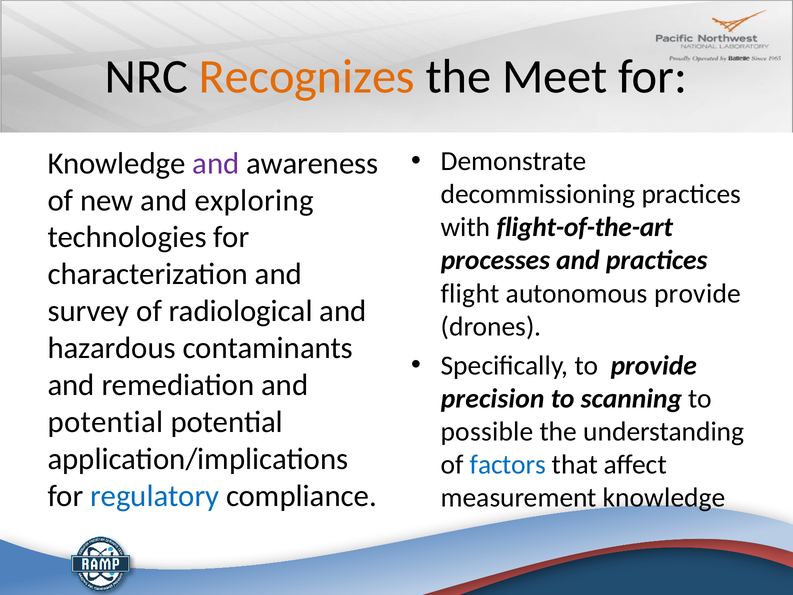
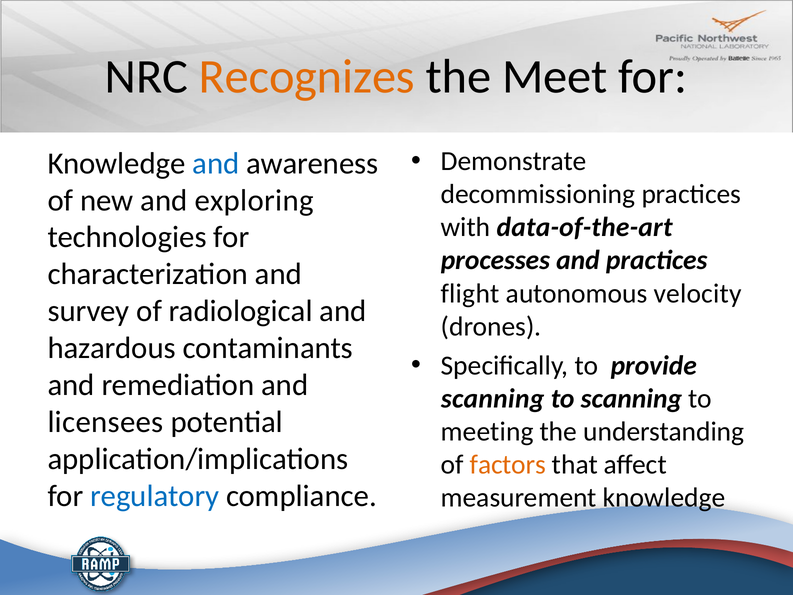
and at (216, 163) colour: purple -> blue
flight-of-the-art: flight-of-the-art -> data-of-the-art
autonomous provide: provide -> velocity
precision at (493, 399): precision -> scanning
potential at (105, 422): potential -> licensees
possible: possible -> meeting
factors colour: blue -> orange
